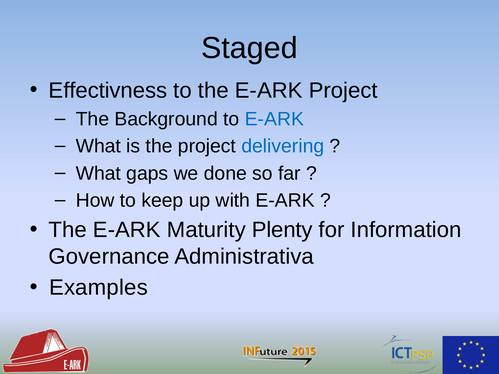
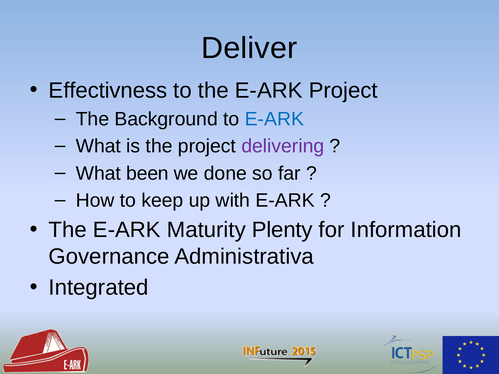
Staged: Staged -> Deliver
delivering colour: blue -> purple
gaps: gaps -> been
Examples: Examples -> Integrated
